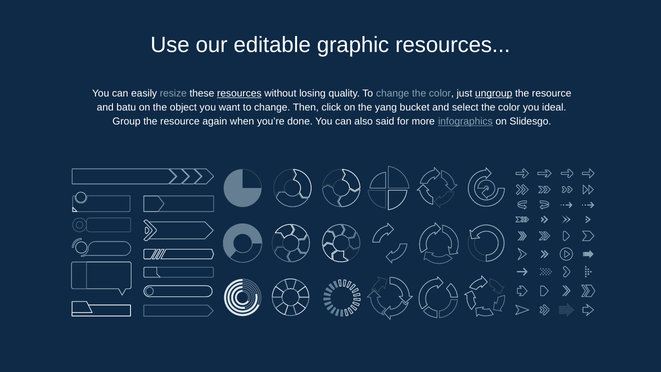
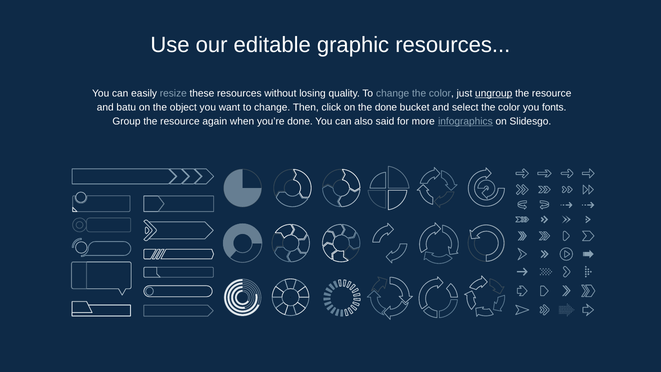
resources at (239, 93) underline: present -> none
the yang: yang -> done
ideal: ideal -> fonts
